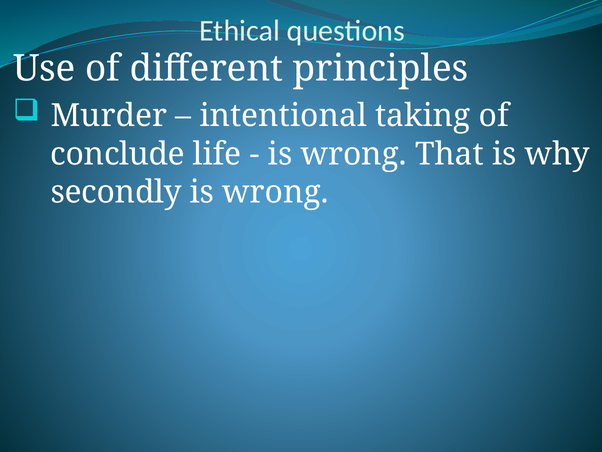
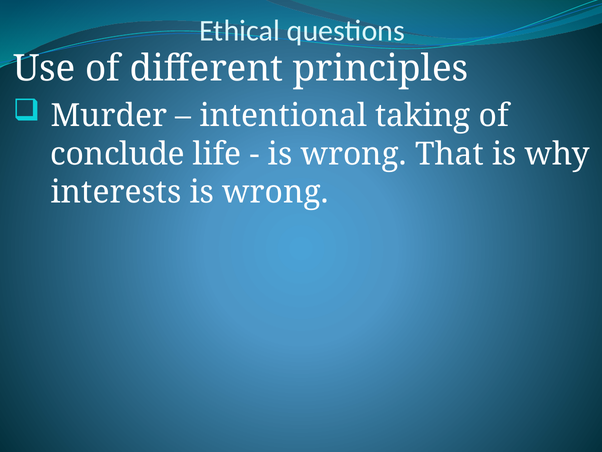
secondly: secondly -> interests
